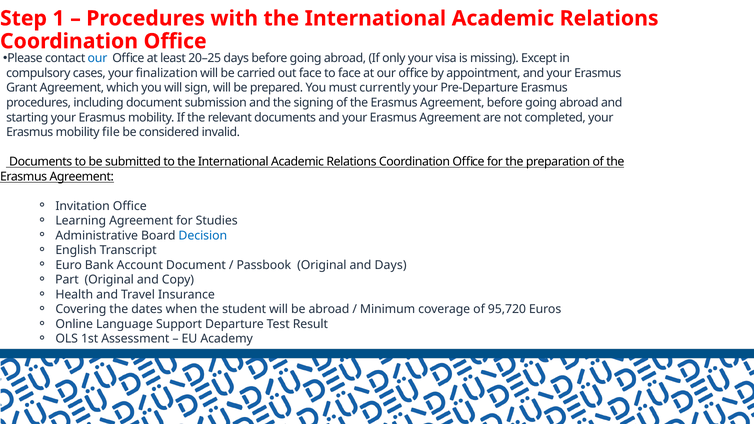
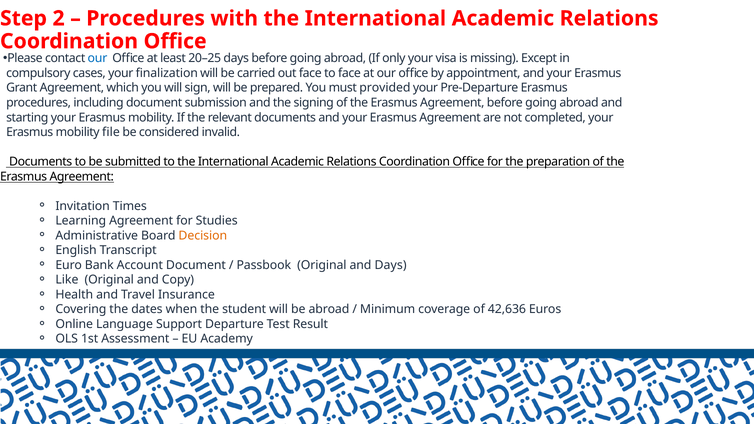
1: 1 -> 2
currently: currently -> provided
Invitation Office: Office -> Times
Decision colour: blue -> orange
Part: Part -> Like
95,720: 95,720 -> 42,636
